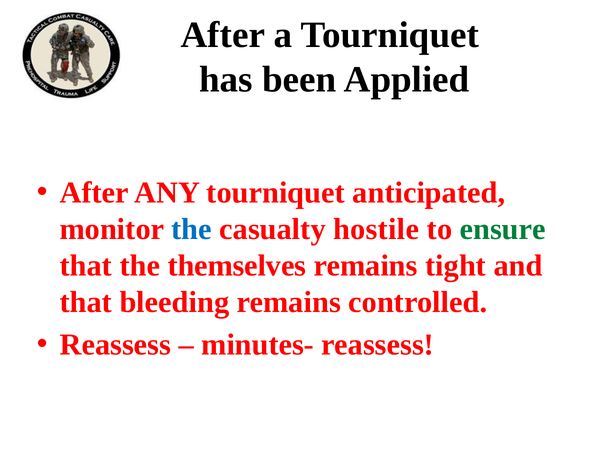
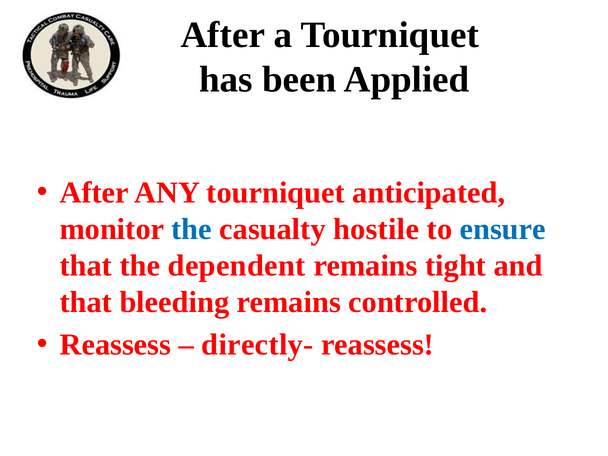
ensure colour: green -> blue
themselves: themselves -> dependent
minutes-: minutes- -> directly-
